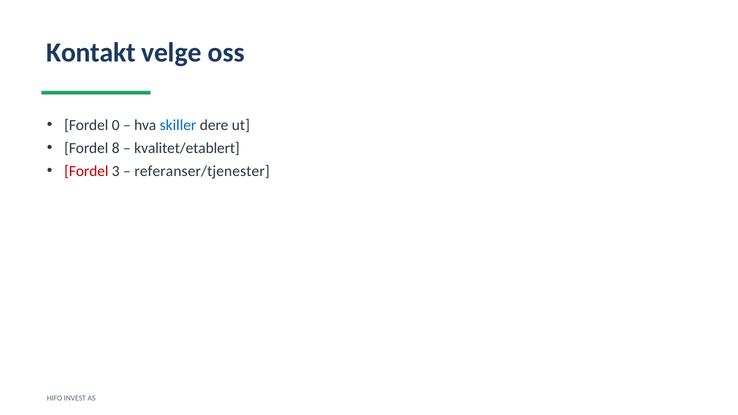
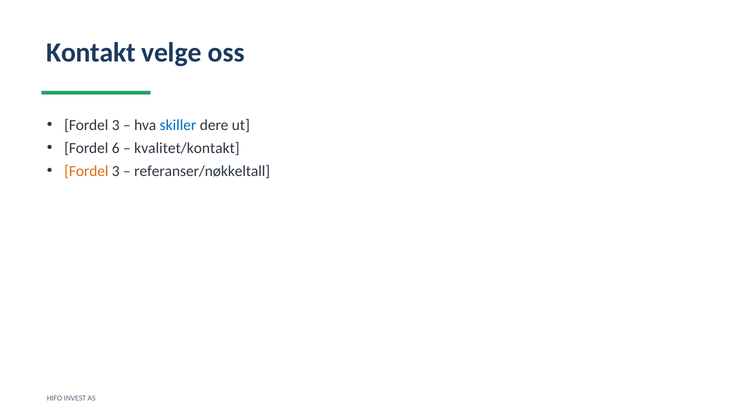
0 at (116, 125): 0 -> 3
8: 8 -> 6
kvalitet/etablert: kvalitet/etablert -> kvalitet/kontakt
Fordel at (86, 171) colour: red -> orange
referanser/tjenester: referanser/tjenester -> referanser/nøkkeltall
